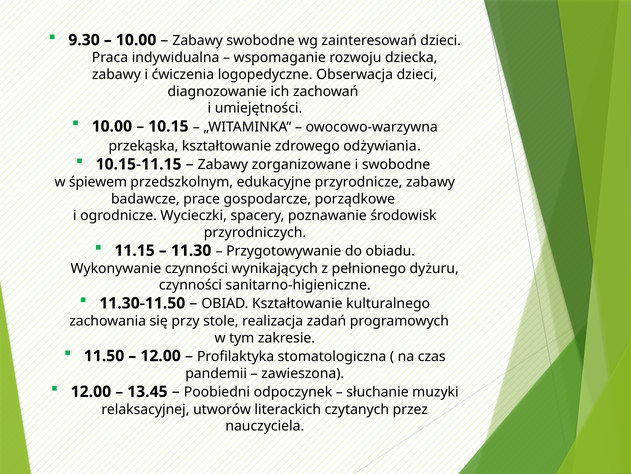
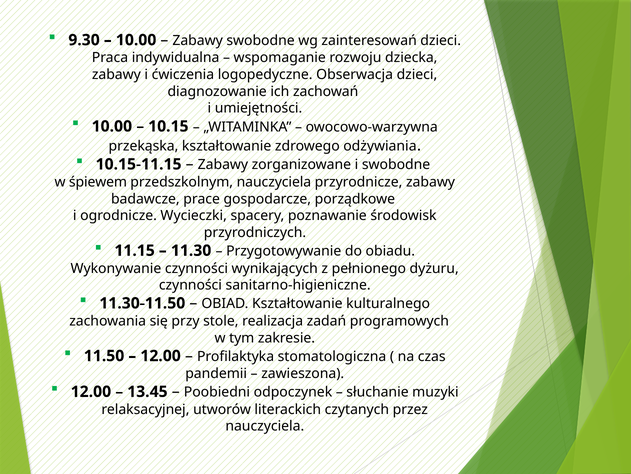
przedszkolnym edukacyjne: edukacyjne -> nauczyciela
